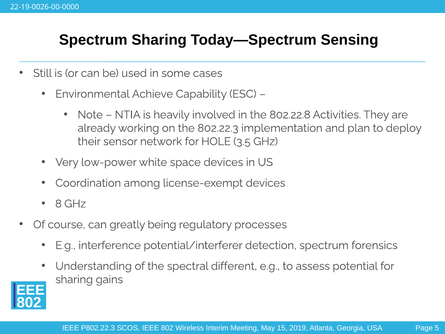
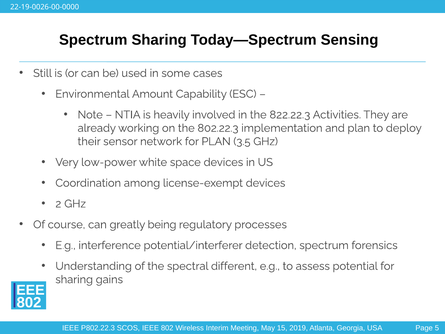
Achieve: Achieve -> Amount
802.22.8: 802.22.8 -> 822.22.3
for HOLE: HOLE -> PLAN
8: 8 -> 2
